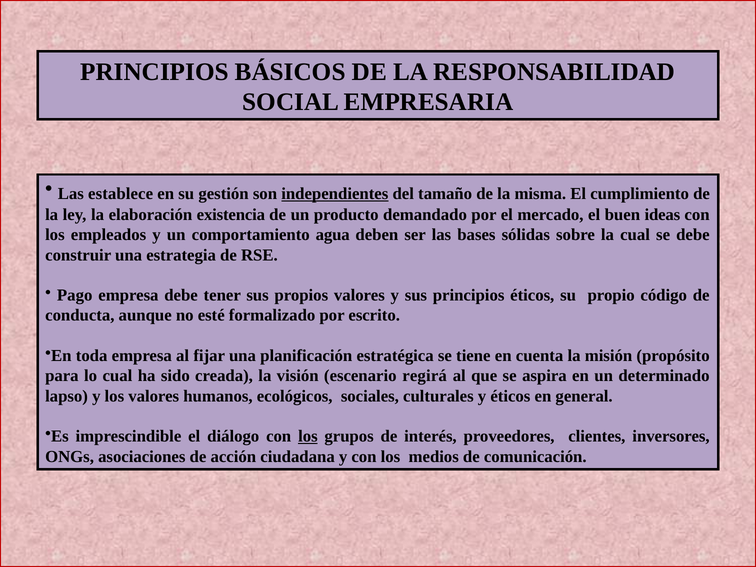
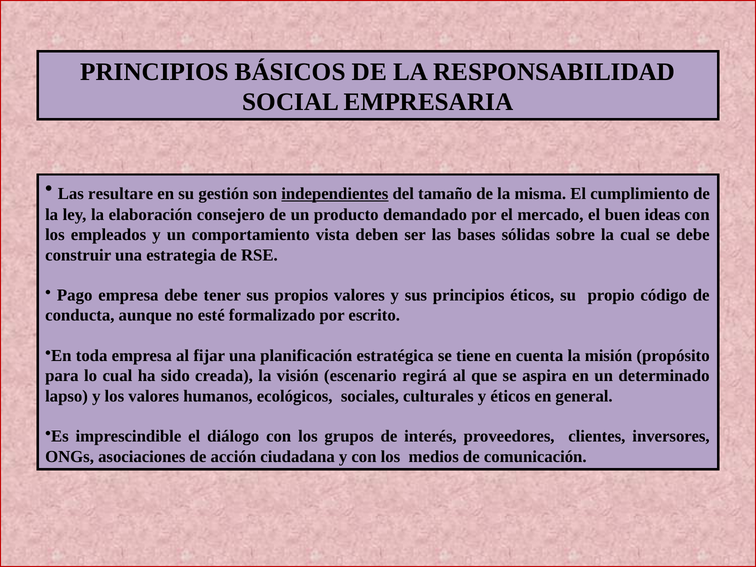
establece: establece -> resultare
existencia: existencia -> consejero
agua: agua -> vista
los at (308, 436) underline: present -> none
